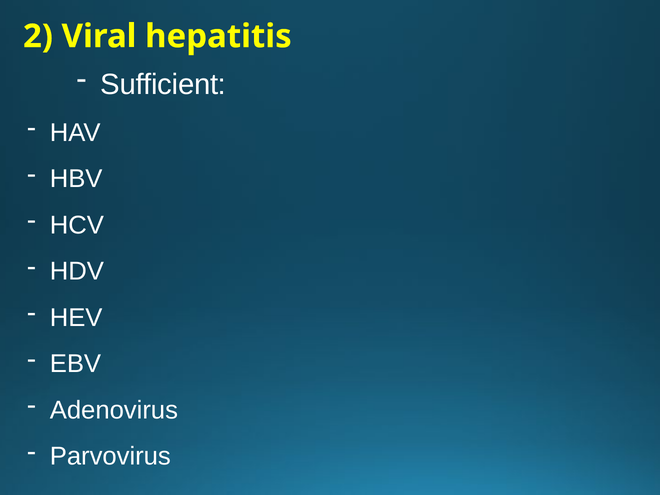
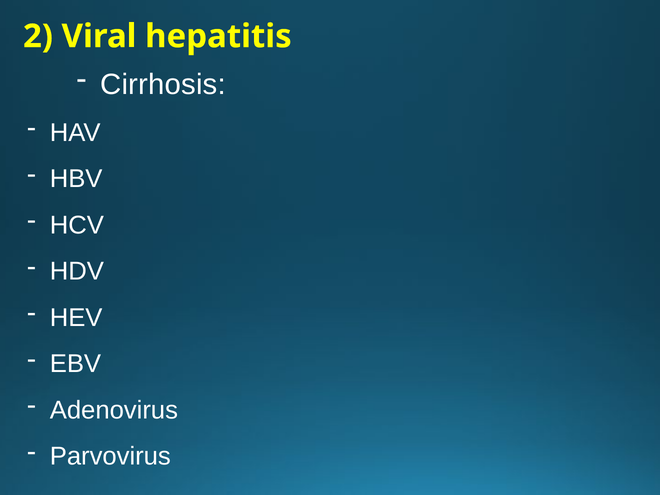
Sufficient: Sufficient -> Cirrhosis
